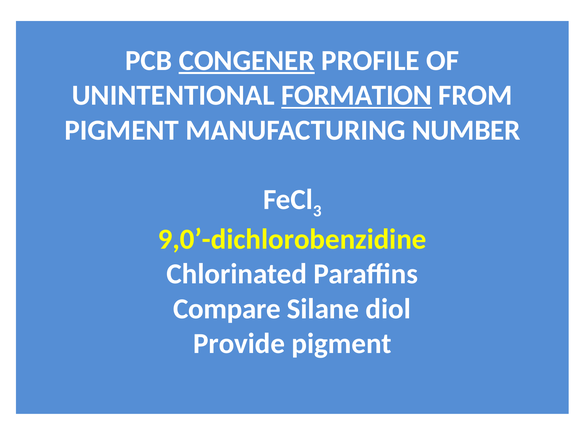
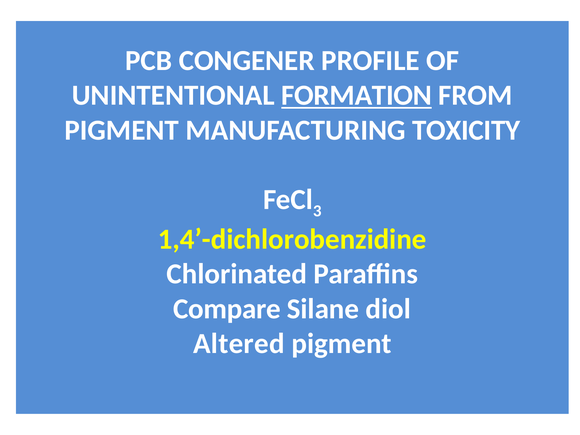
CONGENER underline: present -> none
NUMBER: NUMBER -> TOXICITY
9,0’-dichlorobenzidine: 9,0’-dichlorobenzidine -> 1,4’-dichlorobenzidine
Provide: Provide -> Altered
